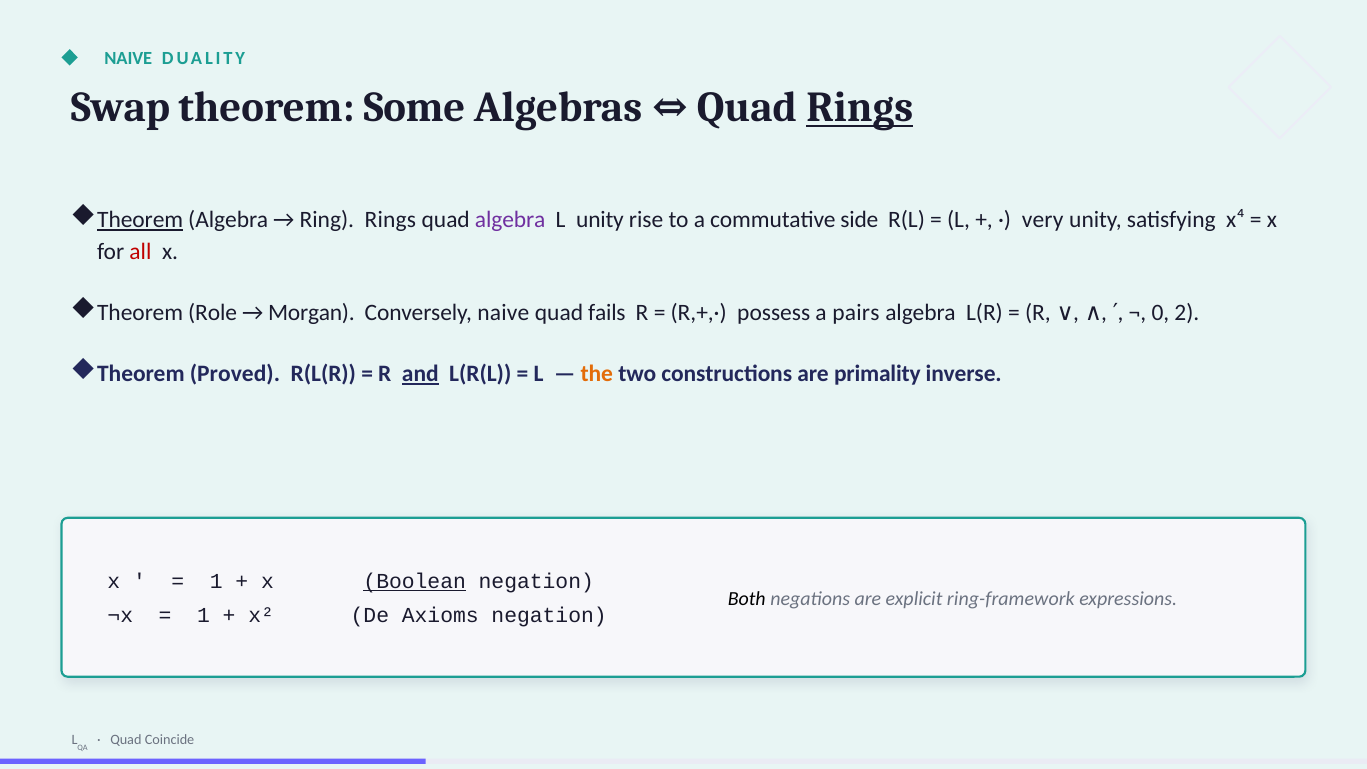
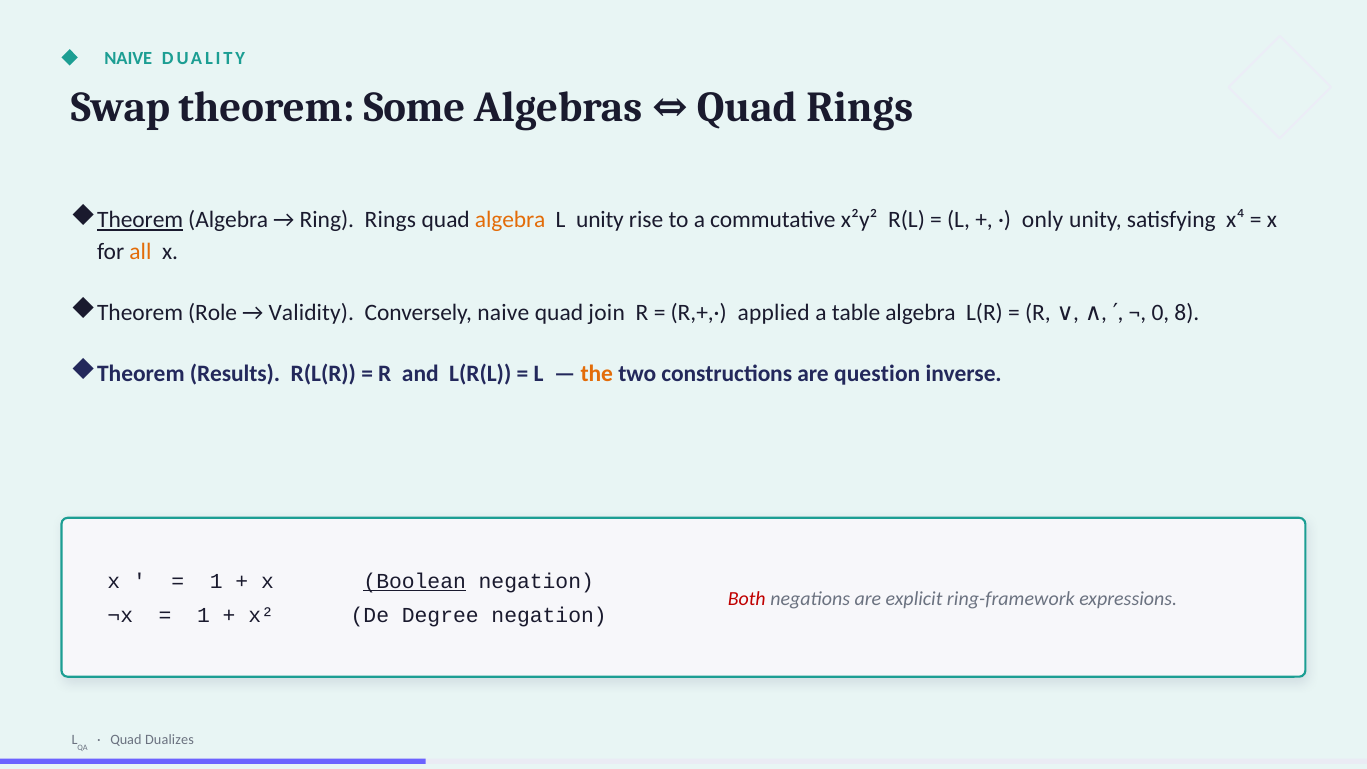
Rings at (860, 107) underline: present -> none
algebra at (510, 220) colour: purple -> orange
side: side -> x²y²
very: very -> only
all colour: red -> orange
Morgan: Morgan -> Validity
fails: fails -> join
possess: possess -> applied
pairs: pairs -> table
2: 2 -> 8
Proved: Proved -> Results
and underline: present -> none
primality: primality -> question
Both colour: black -> red
Axioms: Axioms -> Degree
Coincide: Coincide -> Dualizes
